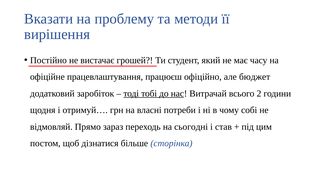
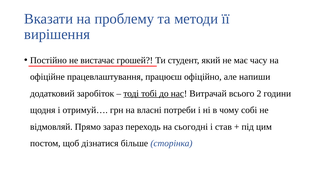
бюджет: бюджет -> напиши
